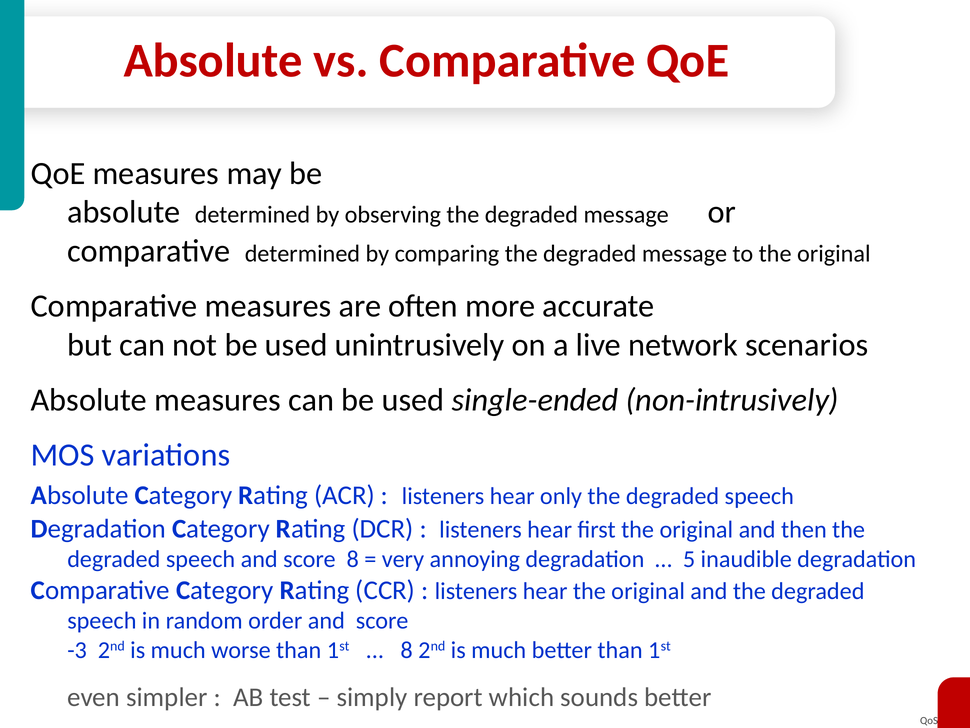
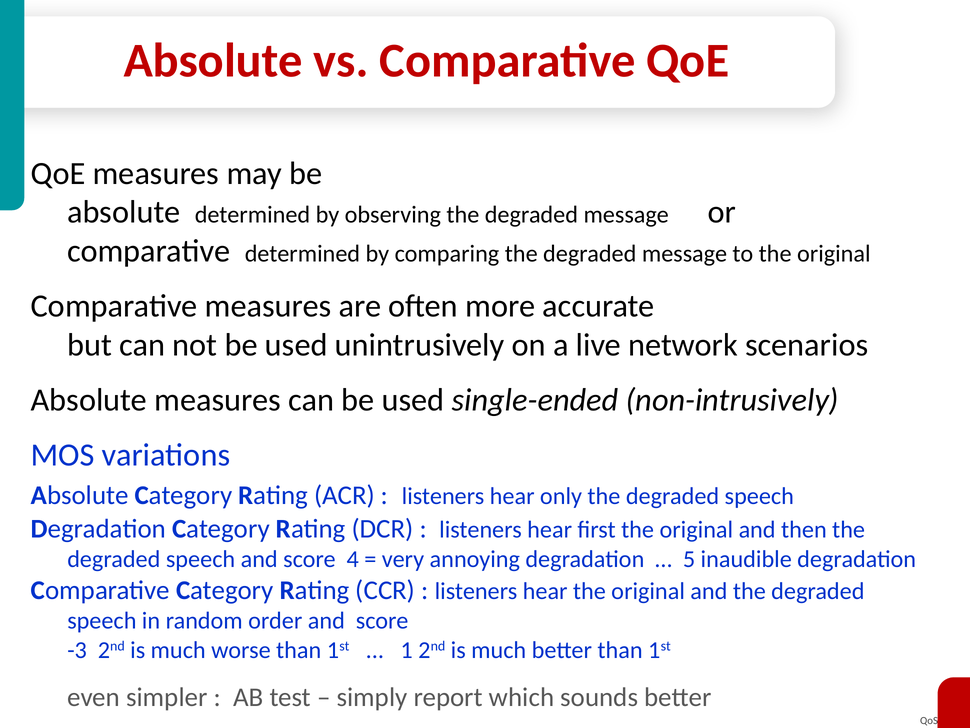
score 8: 8 -> 4
8 at (407, 650): 8 -> 1
